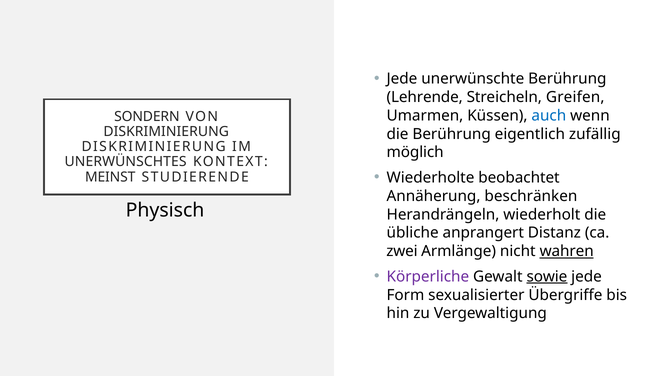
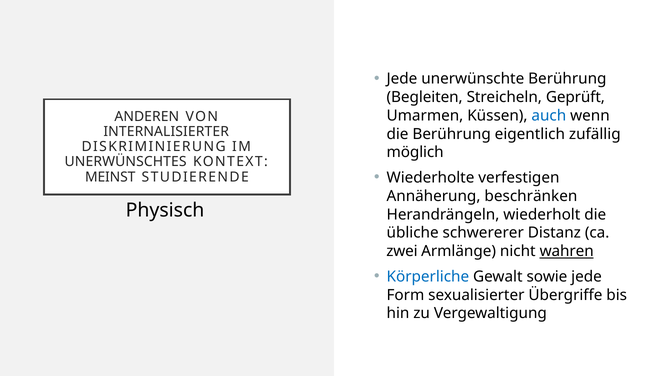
Lehrende: Lehrende -> Begleiten
Greifen: Greifen -> Geprüft
SONDERN: SONDERN -> ANDEREN
DISKRIMINIERUNG at (166, 132): DISKRIMINIERUNG -> INTERNALISIERTER
beobachtet: beobachtet -> verfestigen
anprangert: anprangert -> schwererer
Körperliche colour: purple -> blue
sowie underline: present -> none
